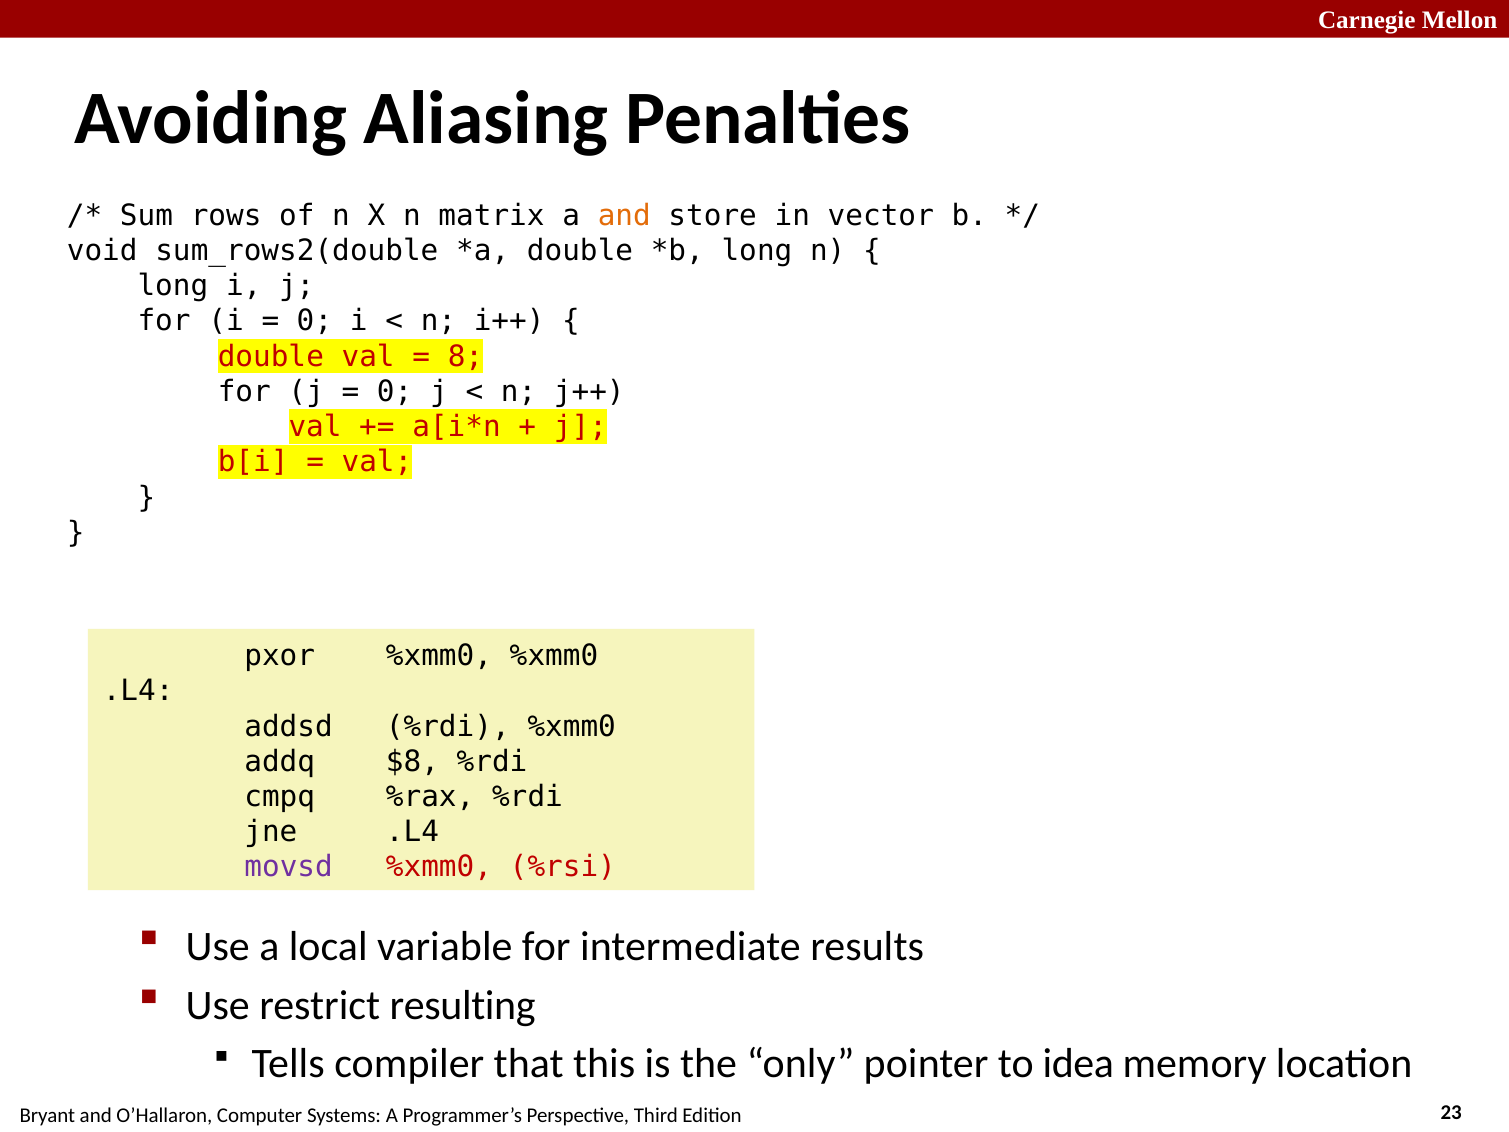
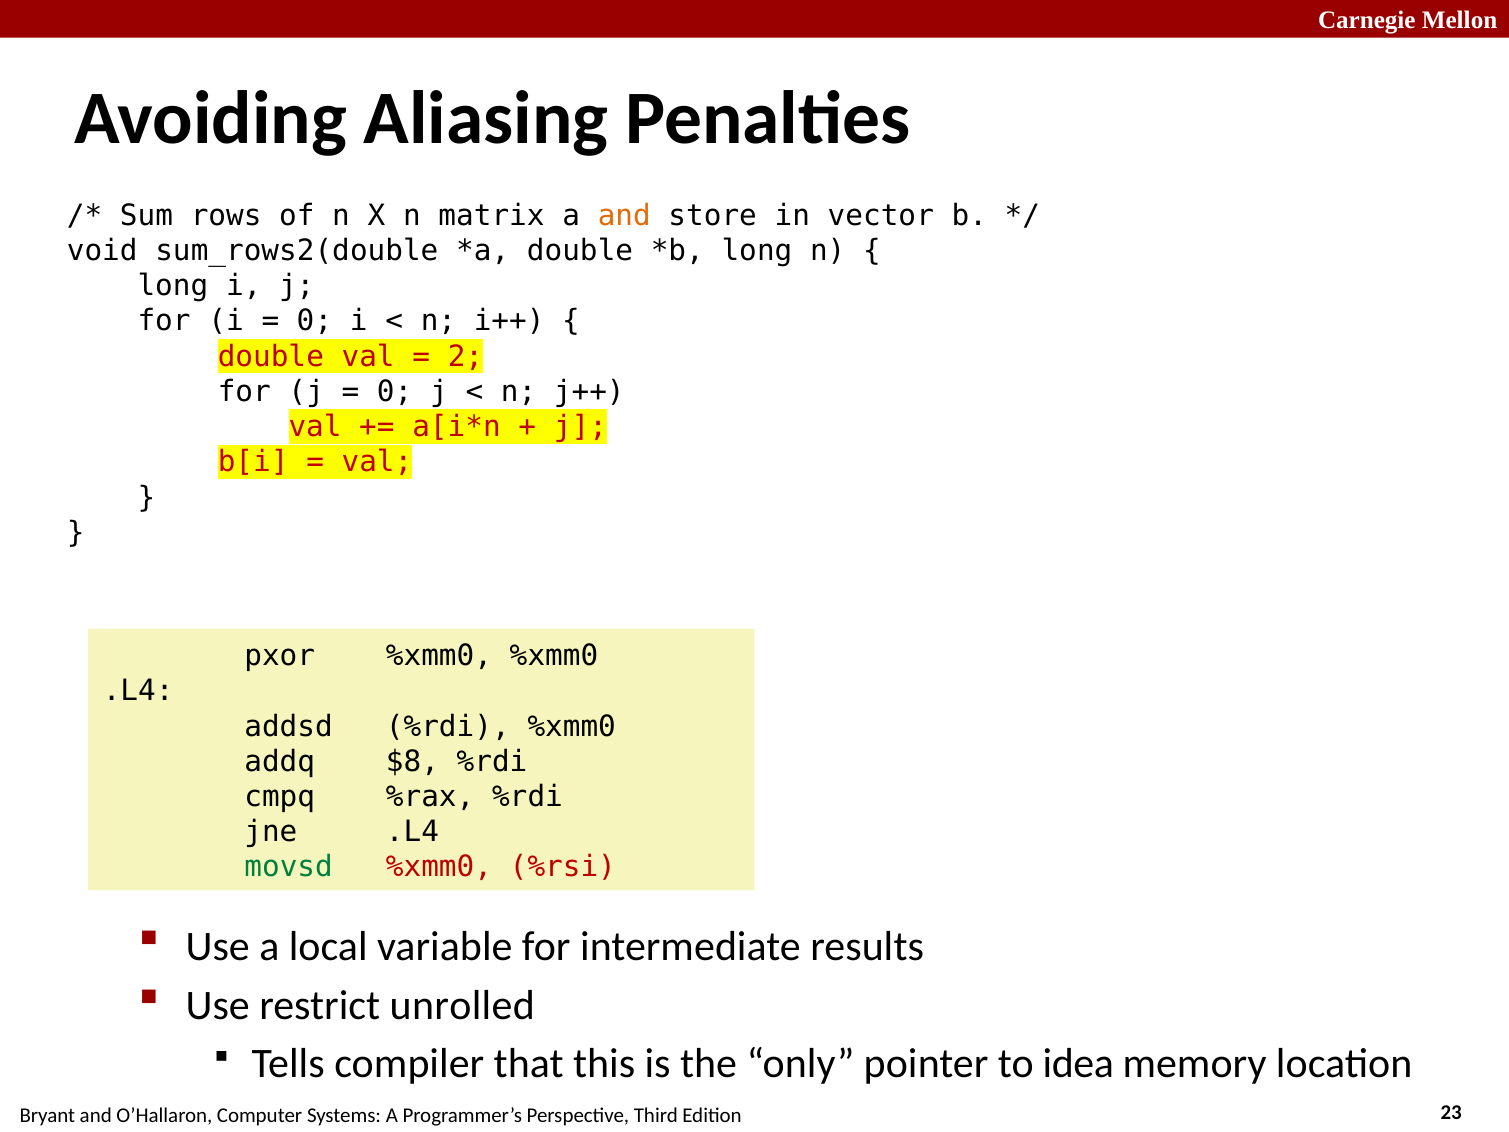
8: 8 -> 2
movsd colour: purple -> green
resulting: resulting -> unrolled
